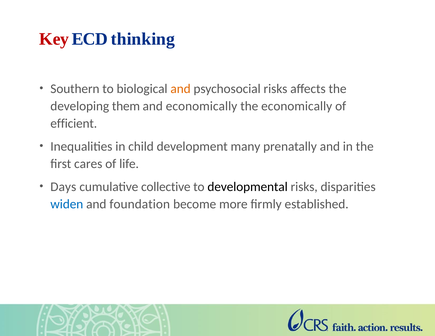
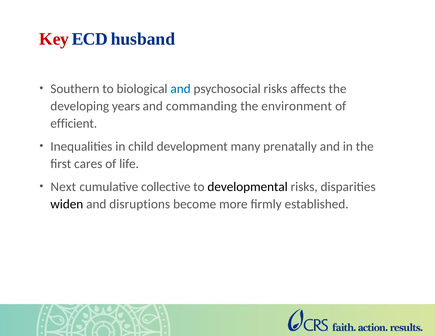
thinking: thinking -> husband
and at (181, 89) colour: orange -> blue
them: them -> years
and economically: economically -> commanding
the economically: economically -> environment
Days: Days -> Next
widen colour: blue -> black
foundation: foundation -> disruptions
